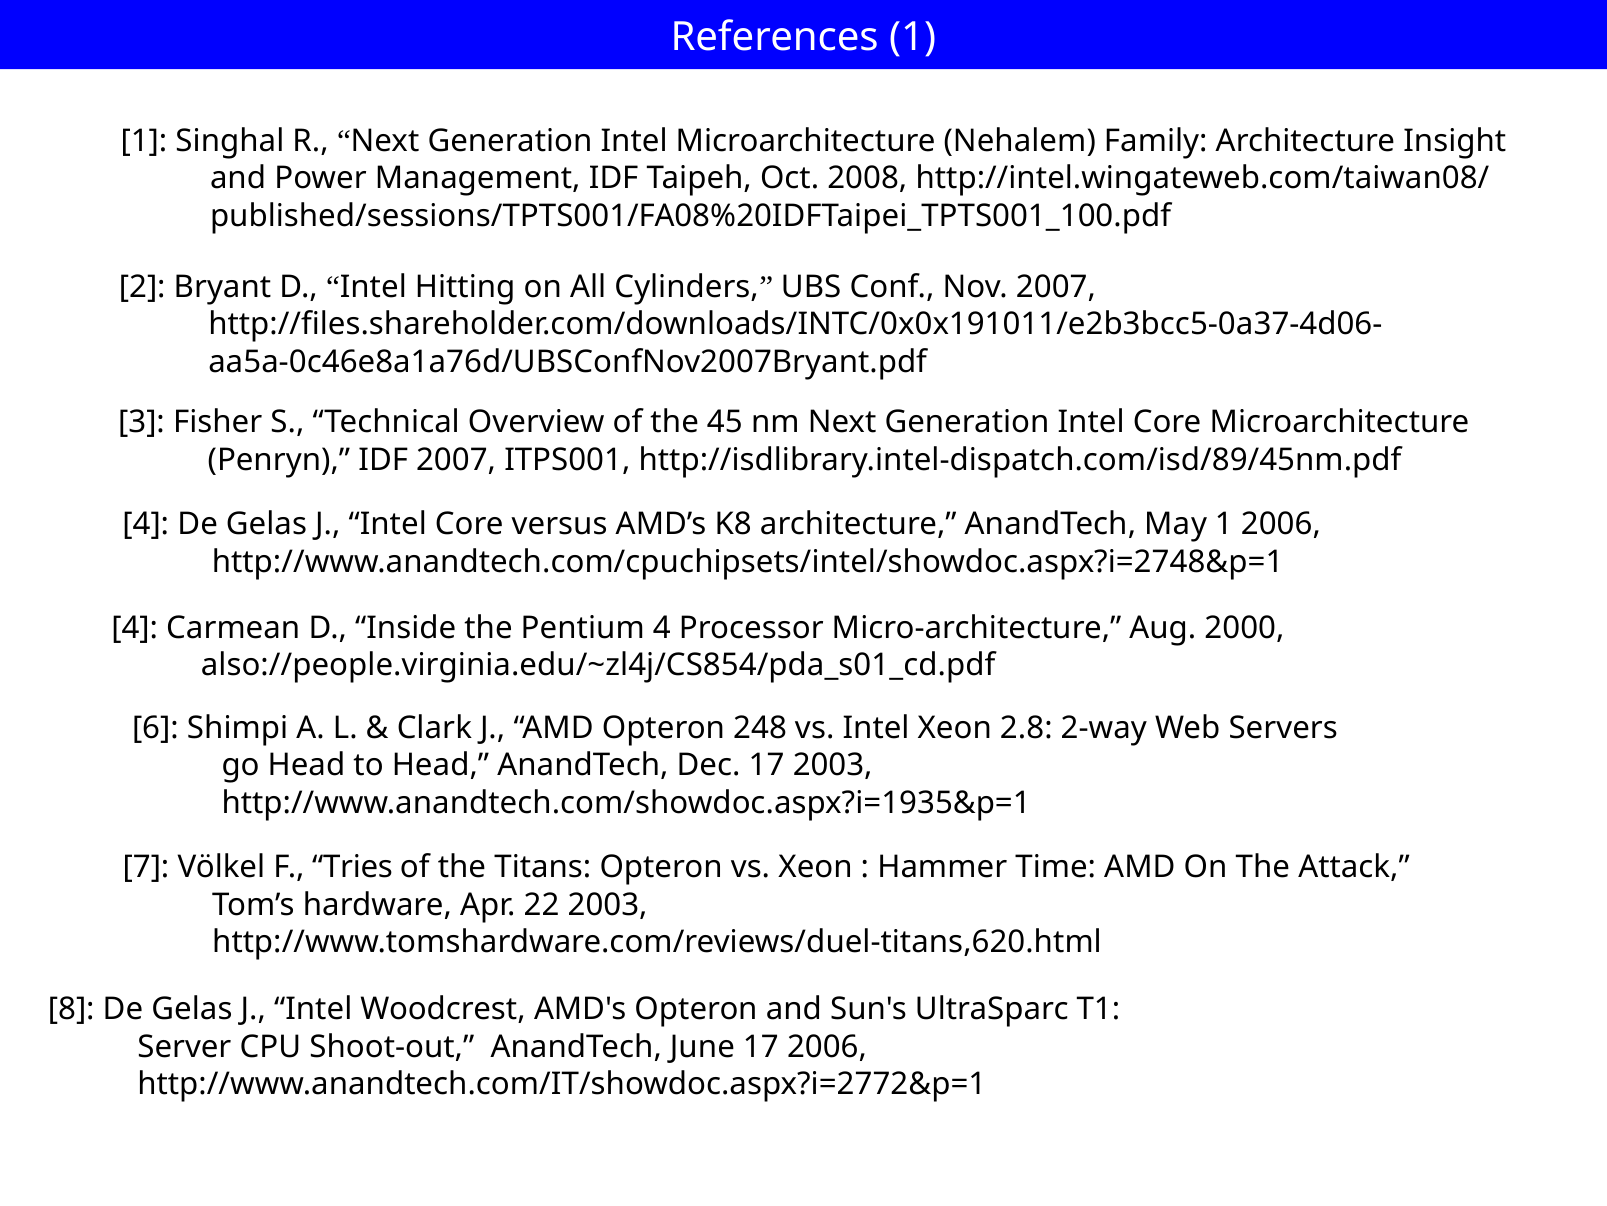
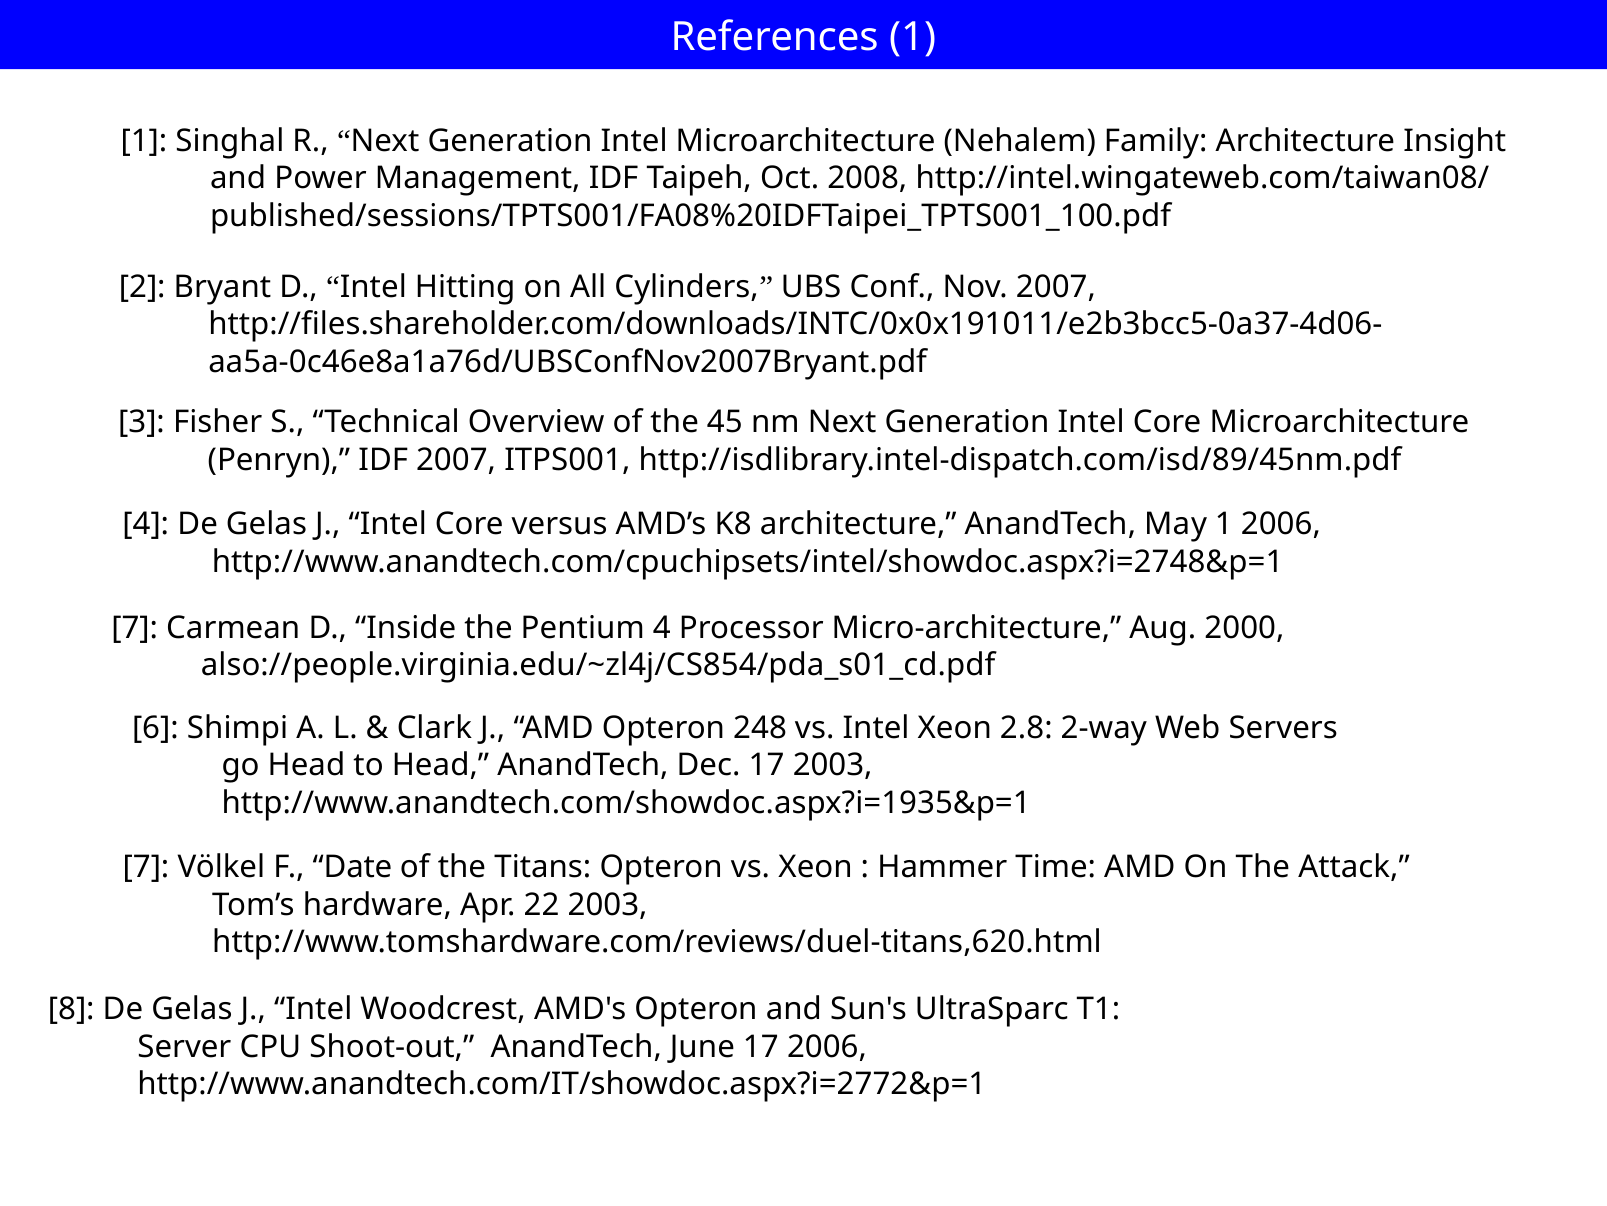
4 at (135, 627): 4 -> 7
Tries: Tries -> Date
